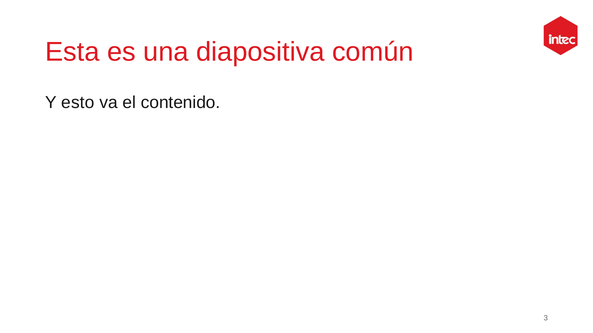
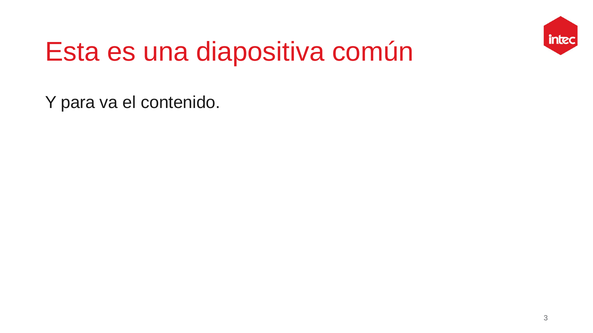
esto: esto -> para
